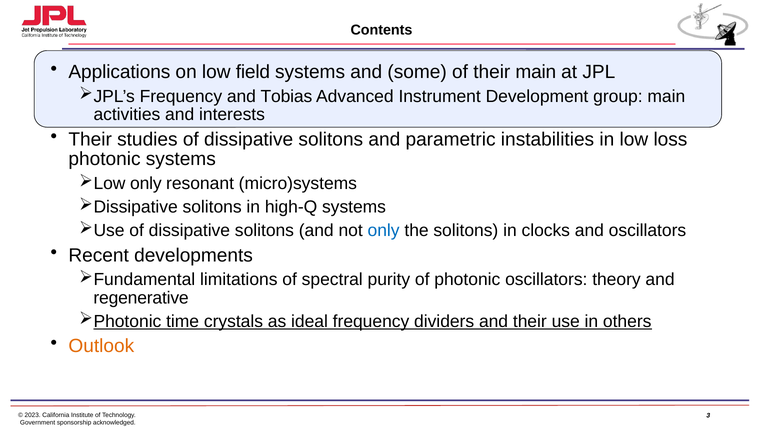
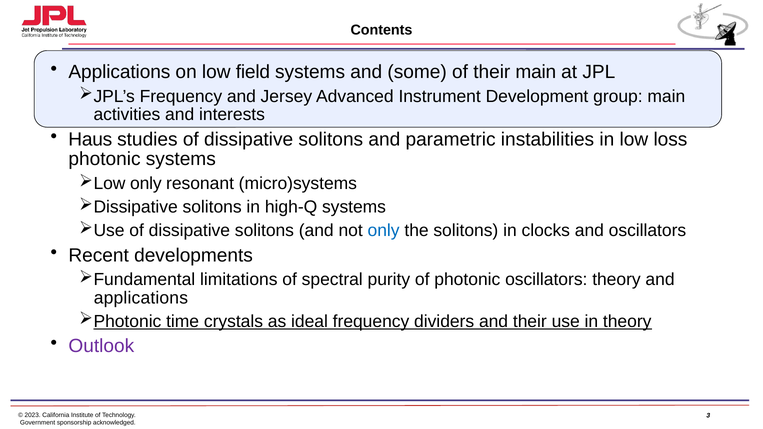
Tobias: Tobias -> Jersey
Their at (90, 139): Their -> Haus
regenerative at (141, 298): regenerative -> applications
in others: others -> theory
Outlook colour: orange -> purple
